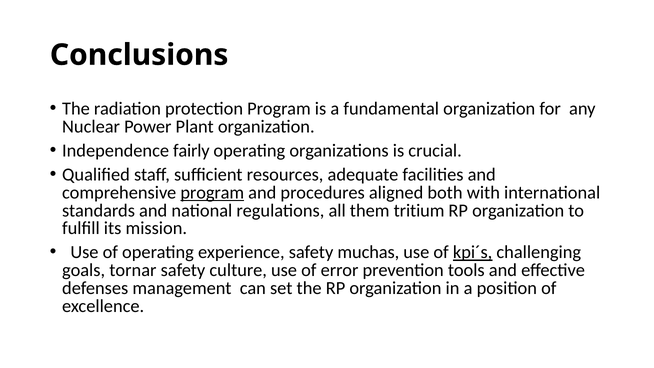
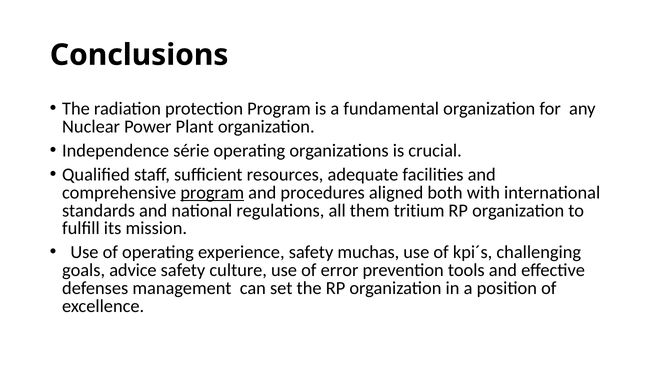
fairly: fairly -> série
kpi´s underline: present -> none
tornar: tornar -> advice
